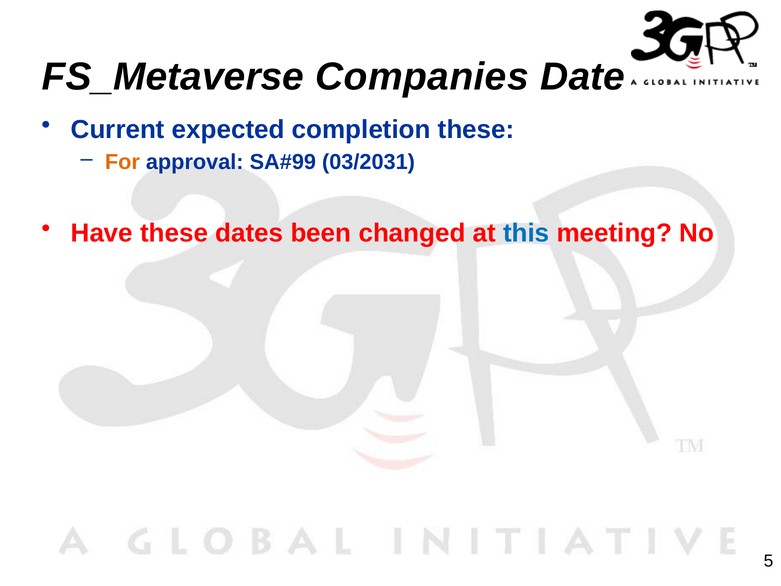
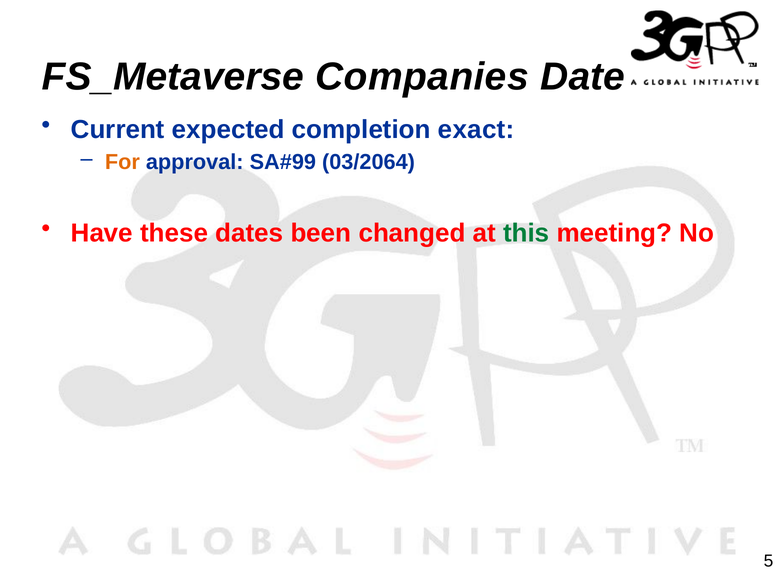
completion these: these -> exact
03/2031: 03/2031 -> 03/2064
this colour: blue -> green
